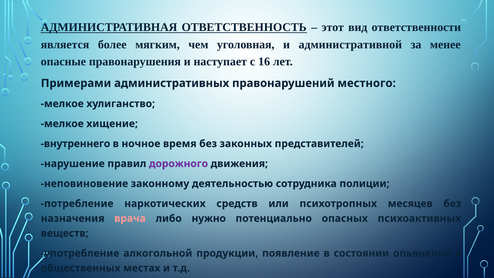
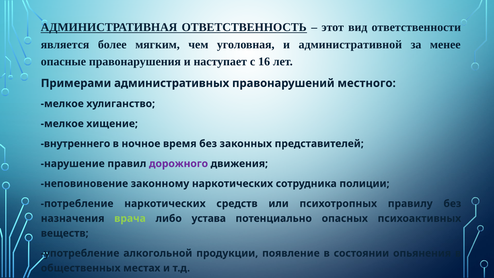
законному деятельностью: деятельностью -> наркотических
месяцев: месяцев -> правилу
врача colour: pink -> light green
нужно: нужно -> устава
